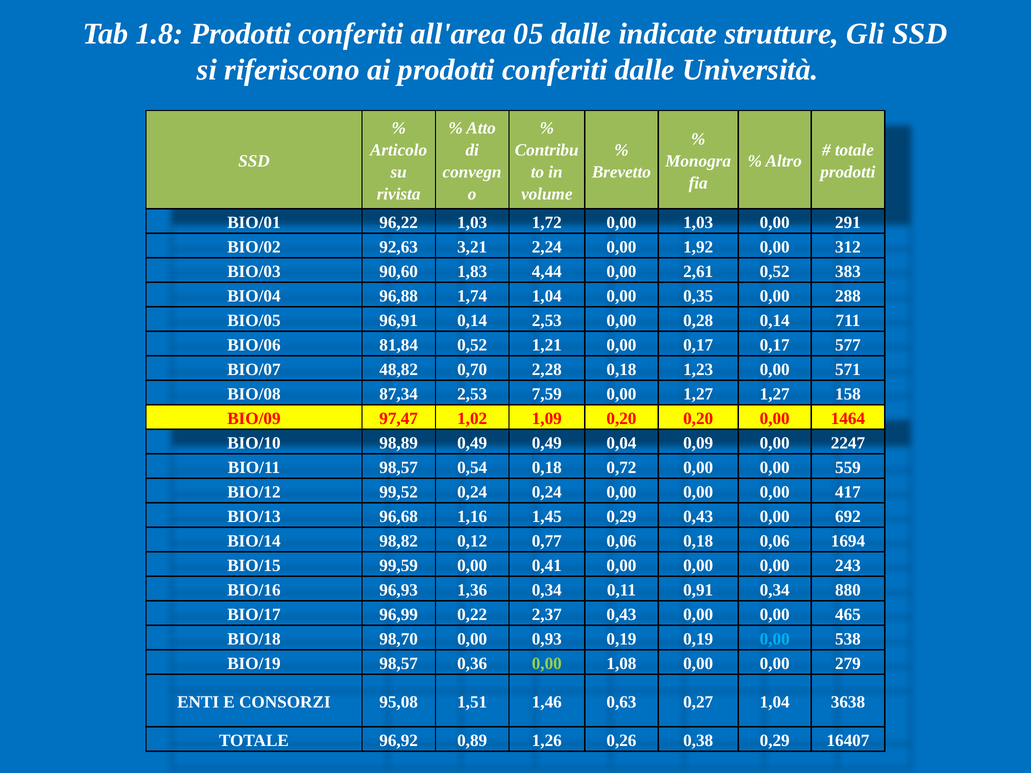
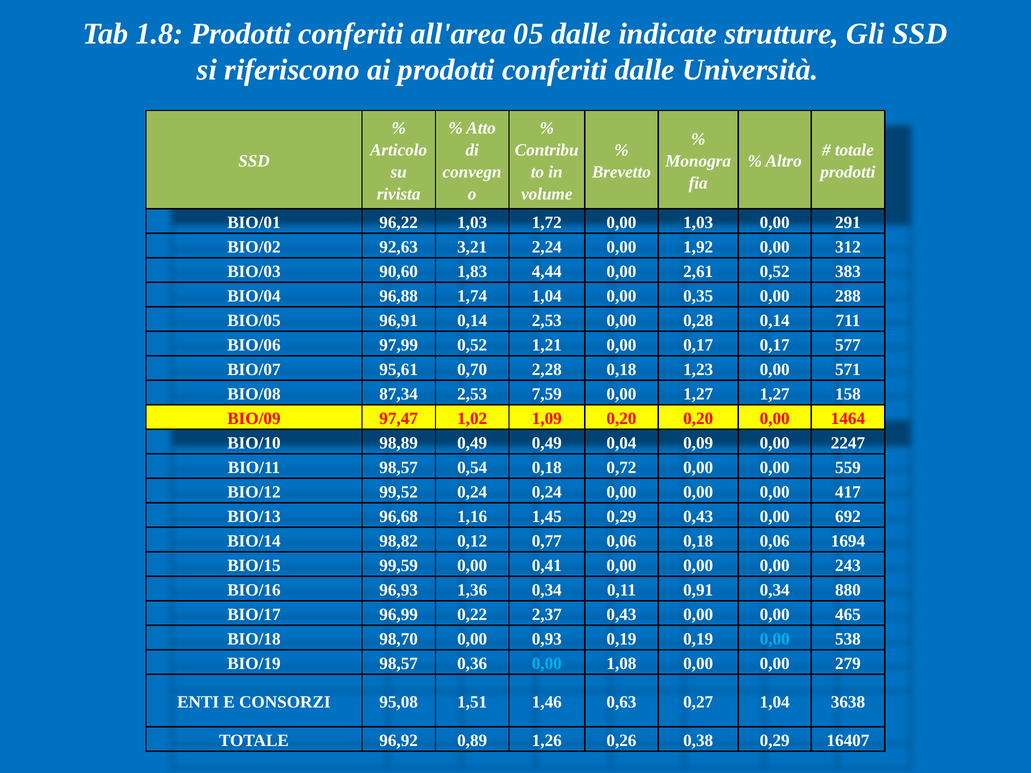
81,84: 81,84 -> 97,99
48,82: 48,82 -> 95,61
0,00 at (547, 664) colour: light green -> light blue
